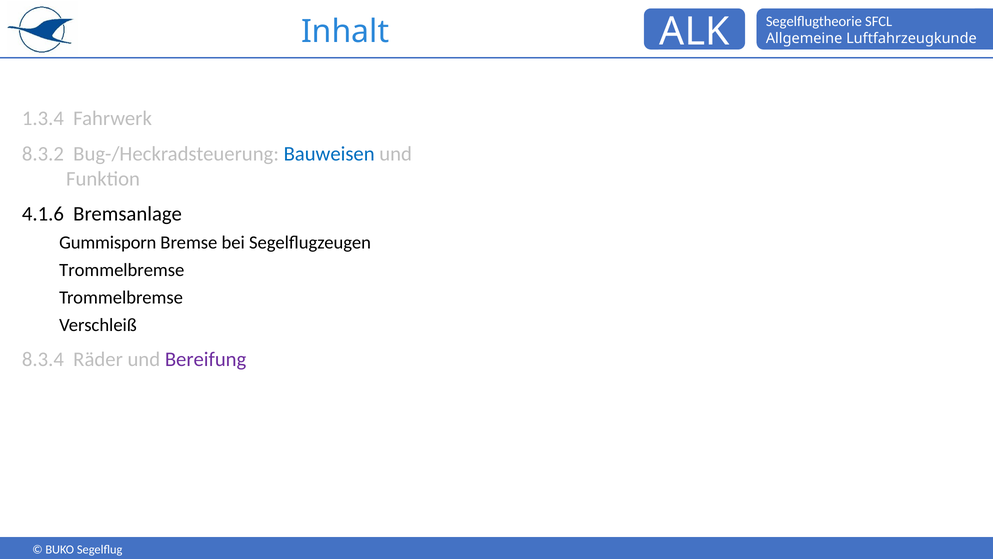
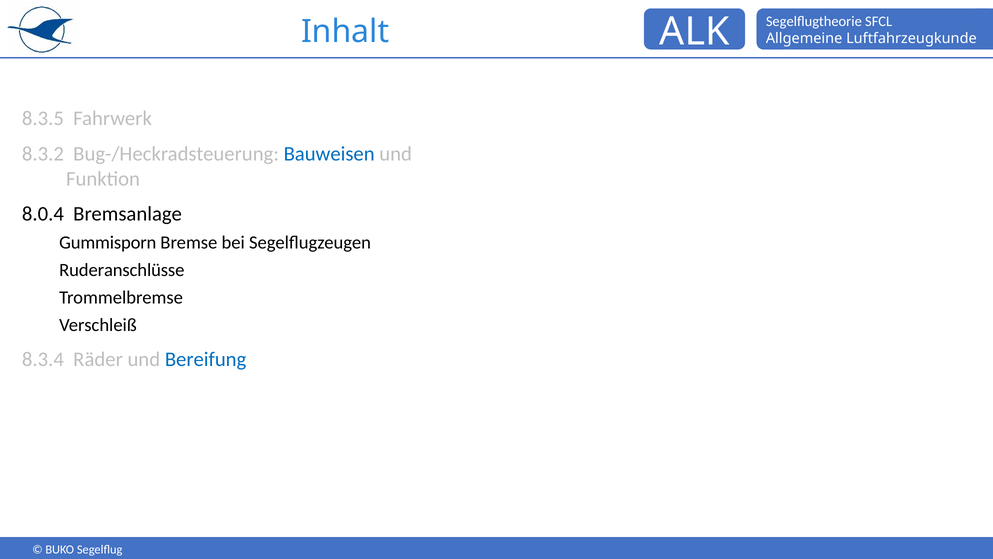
1.3.4: 1.3.4 -> 8.3.5
4.1.6: 4.1.6 -> 8.0.4
Trommelbremse at (122, 270): Trommelbremse -> Ruderanschlüsse
Bereifung colour: purple -> blue
